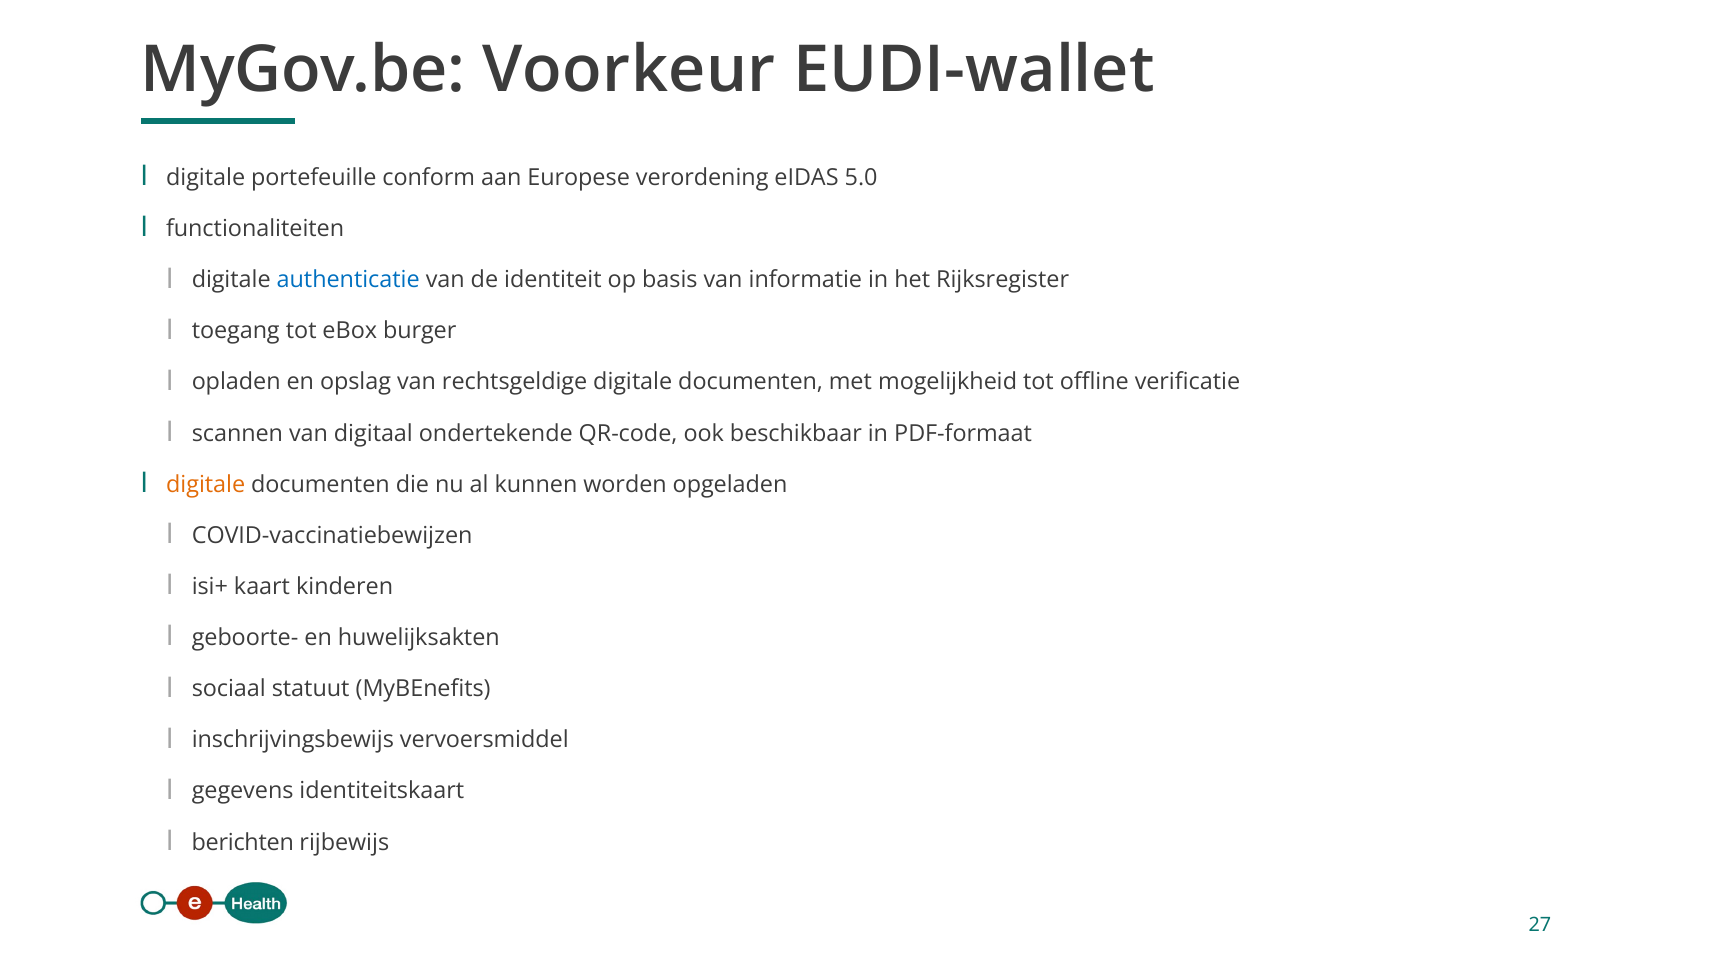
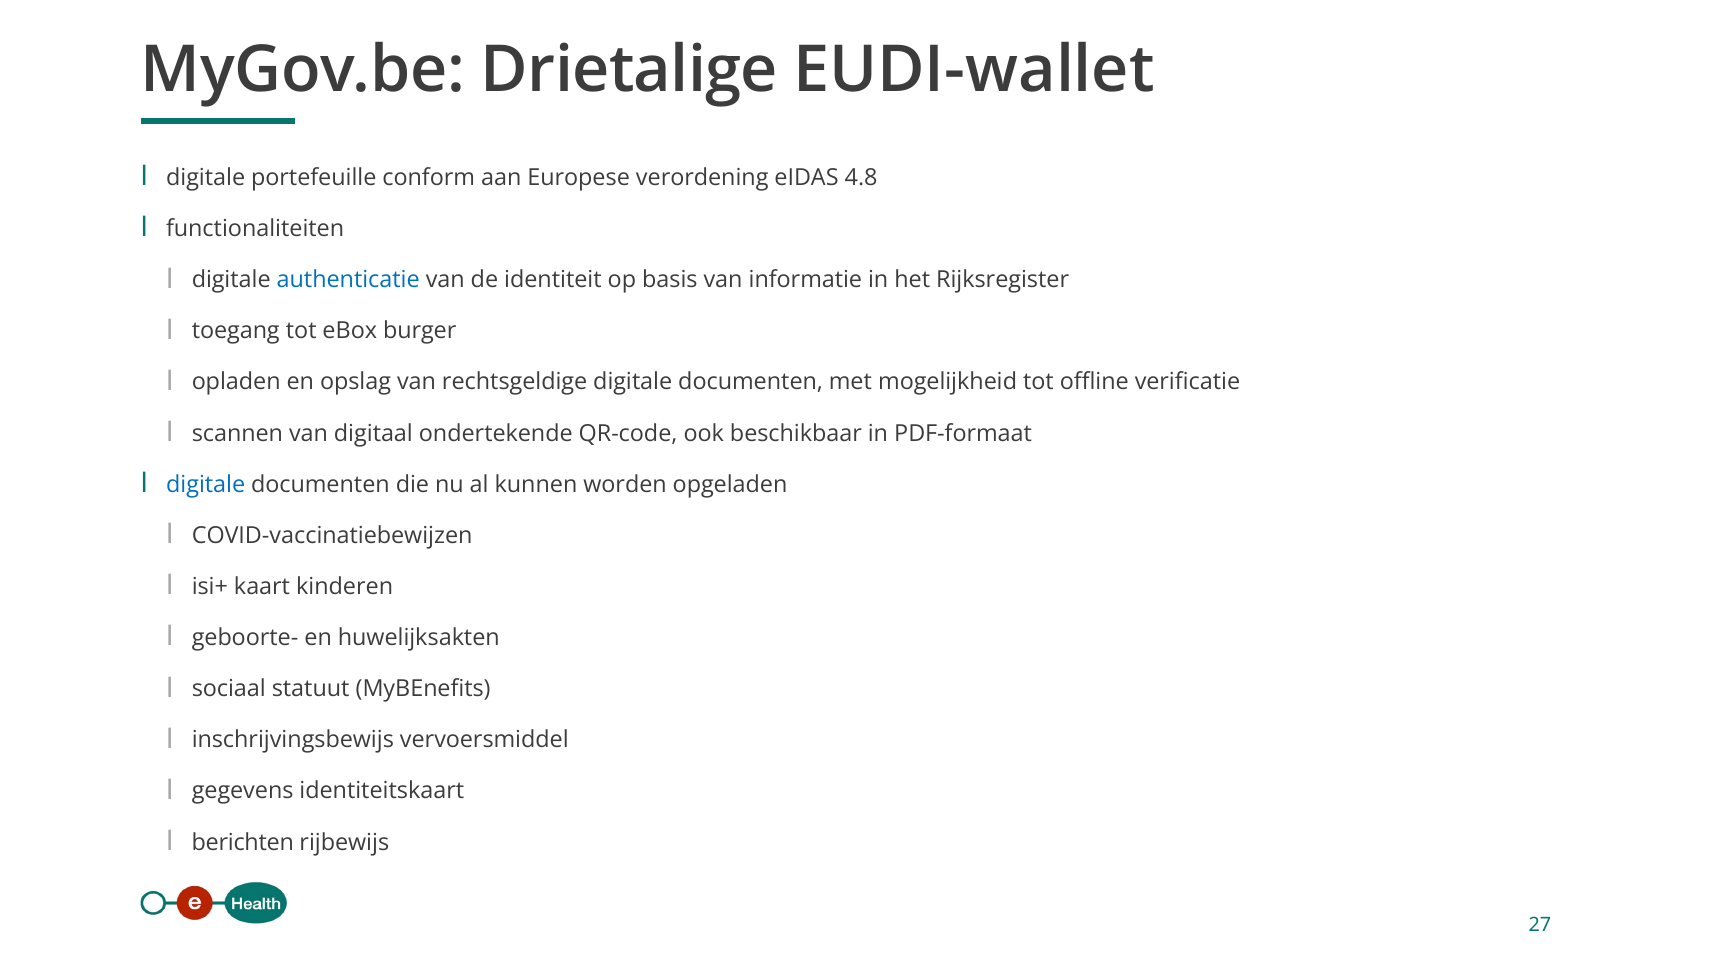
Voorkeur: Voorkeur -> Drietalige
5.0: 5.0 -> 4.8
digitale at (206, 484) colour: orange -> blue
